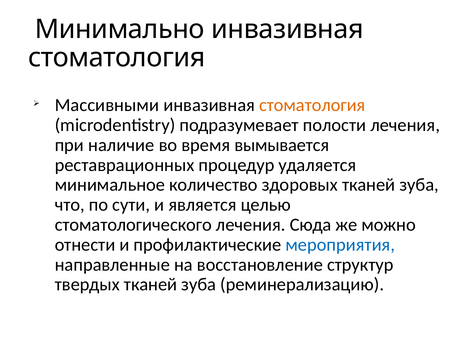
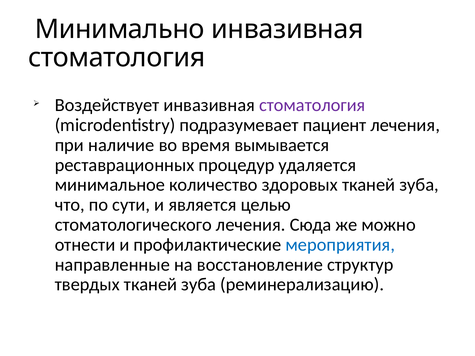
Массивными: Массивными -> Воздействует
стоматология at (312, 105) colour: orange -> purple
полости: полости -> пациент
